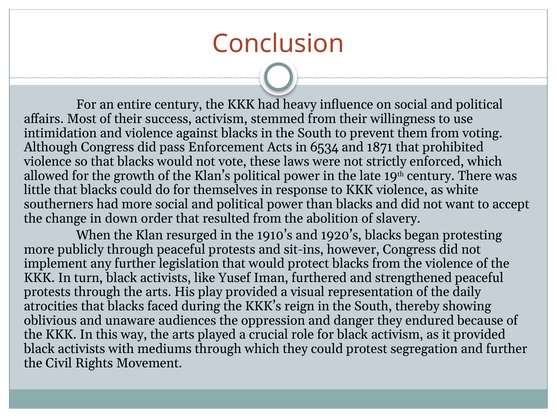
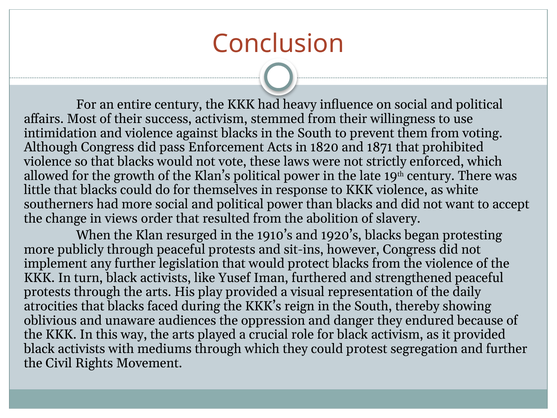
6534: 6534 -> 1820
down: down -> views
